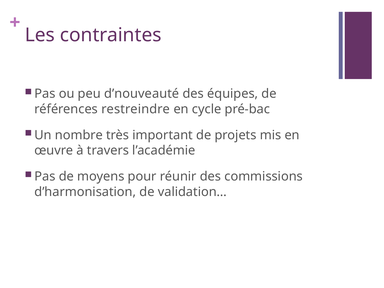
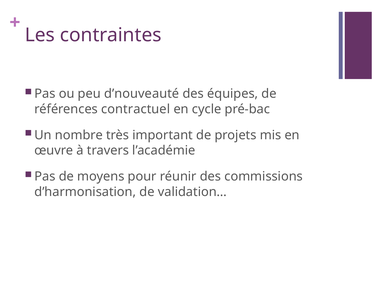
restreindre: restreindre -> contractuel
